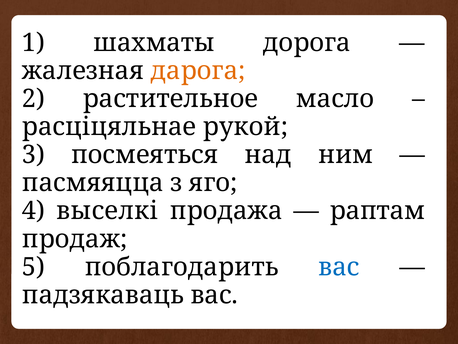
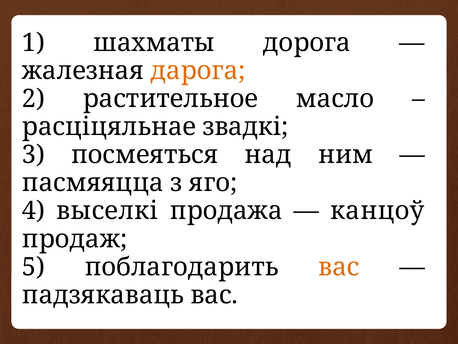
рукой: рукой -> звадкі
раптам: раптам -> канцоў
вас at (339, 267) colour: blue -> orange
